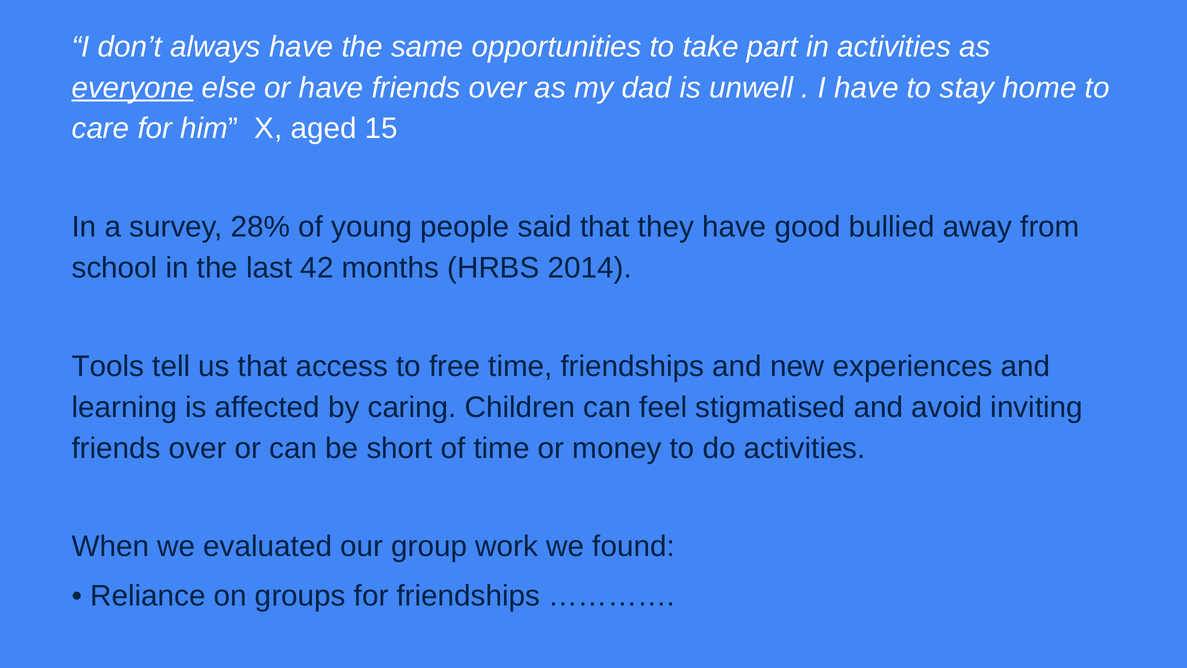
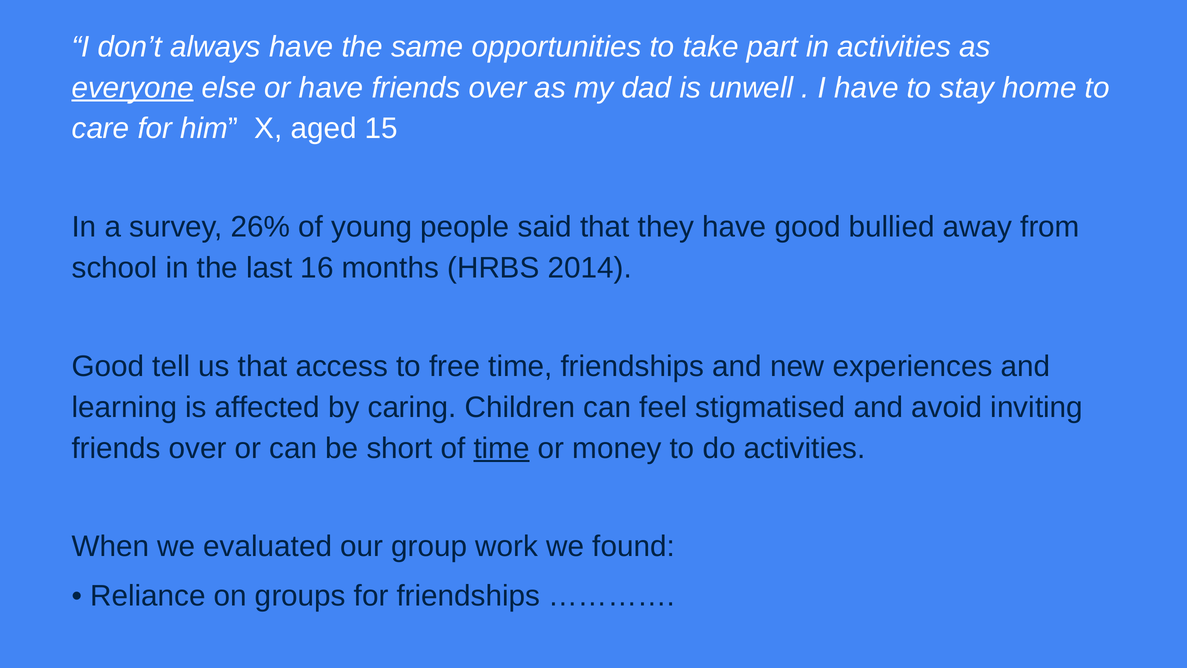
28%: 28% -> 26%
42: 42 -> 16
Tools at (108, 366): Tools -> Good
time at (502, 448) underline: none -> present
